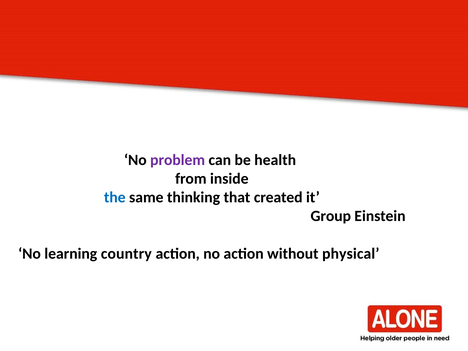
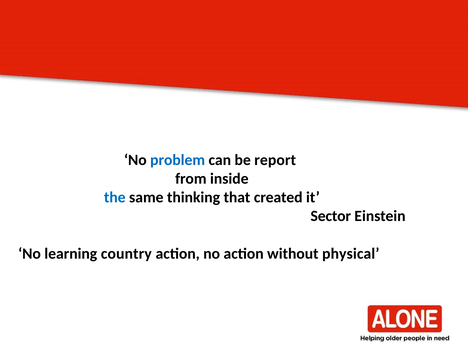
problem colour: purple -> blue
health: health -> report
Group: Group -> Sector
